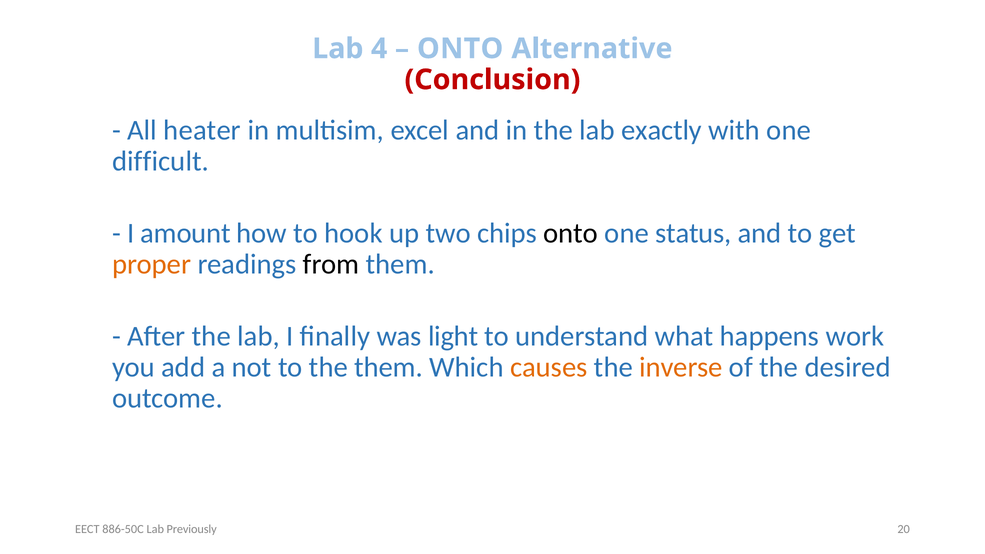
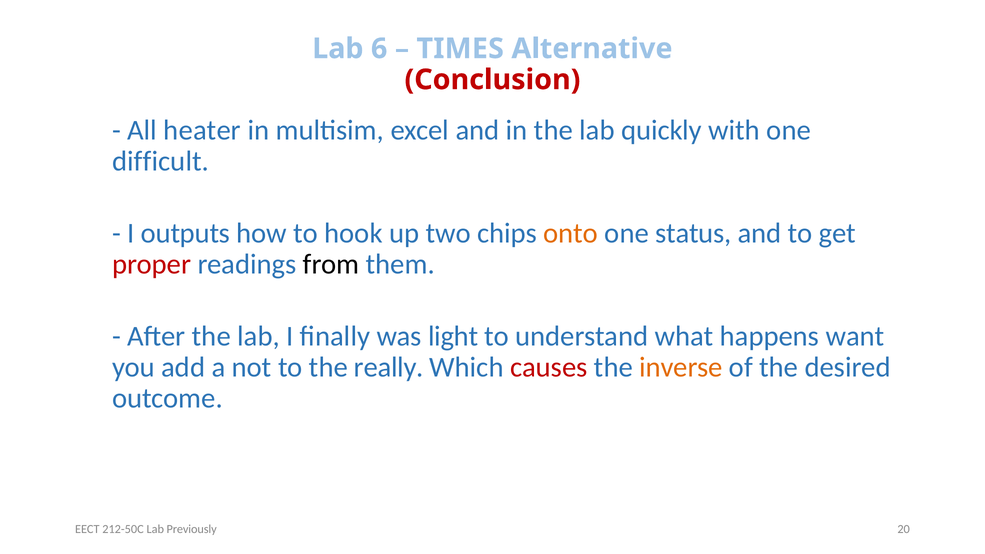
4: 4 -> 6
ONTO at (460, 49): ONTO -> TIMES
exactly: exactly -> quickly
amount: amount -> outputs
onto at (571, 233) colour: black -> orange
proper colour: orange -> red
work: work -> want
the them: them -> really
causes colour: orange -> red
886-50C: 886-50C -> 212-50C
